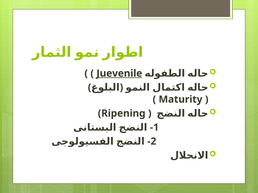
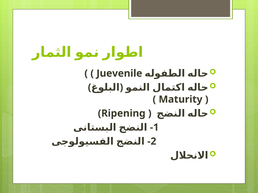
Juevenile underline: present -> none
